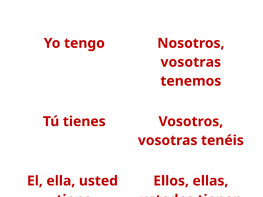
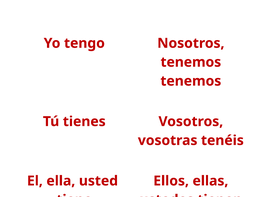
vosotras at (191, 62): vosotras -> tenemos
